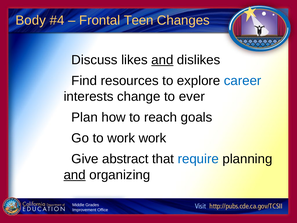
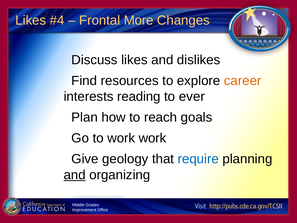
Body at (31, 20): Body -> Likes
Teen: Teen -> More
and at (162, 60) underline: present -> none
career colour: blue -> orange
change: change -> reading
abstract: abstract -> geology
